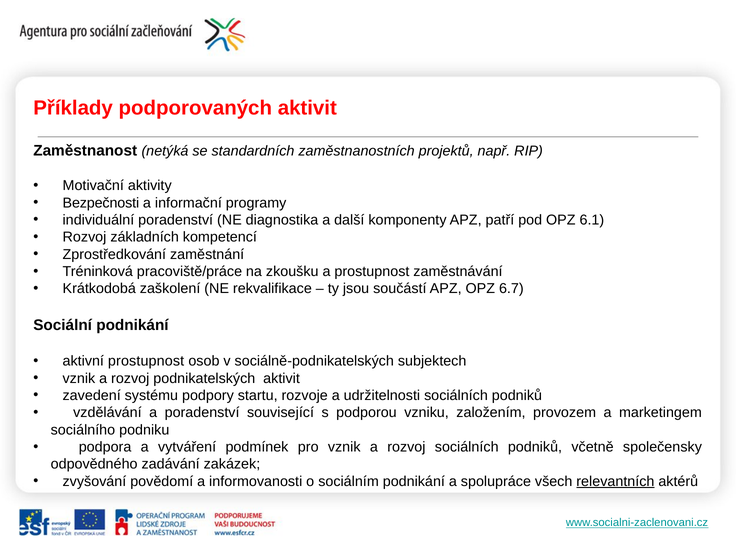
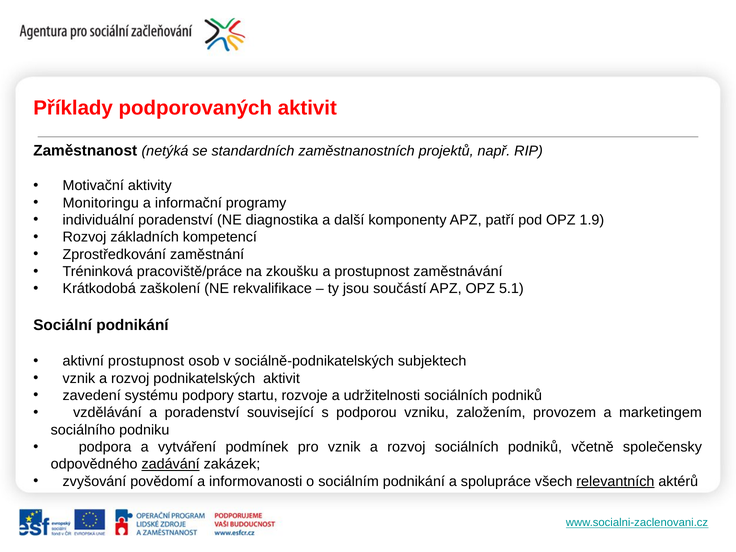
Bezpečnosti: Bezpečnosti -> Monitoringu
6.1: 6.1 -> 1.9
6.7: 6.7 -> 5.1
zadávání underline: none -> present
